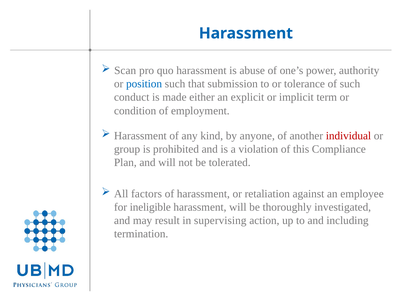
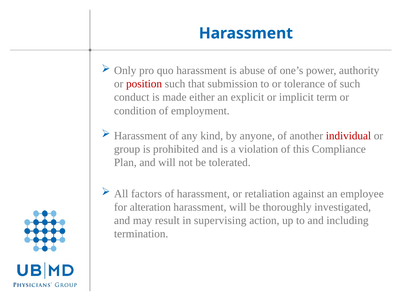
Scan: Scan -> Only
position colour: blue -> red
ineligible: ineligible -> alteration
